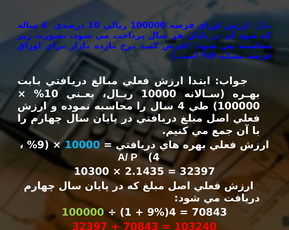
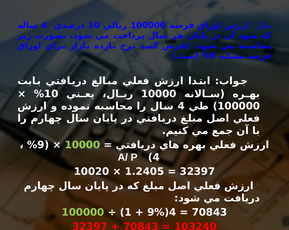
10000 at (82, 145) colour: light blue -> light green
10300: 10300 -> 10020
2.1435: 2.1435 -> 1.2405
